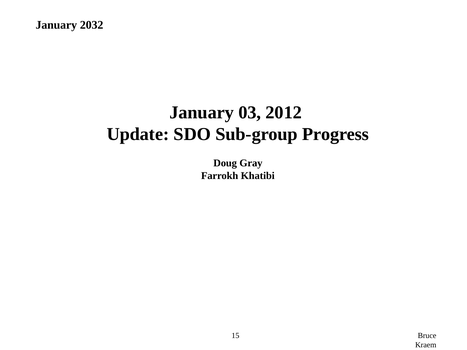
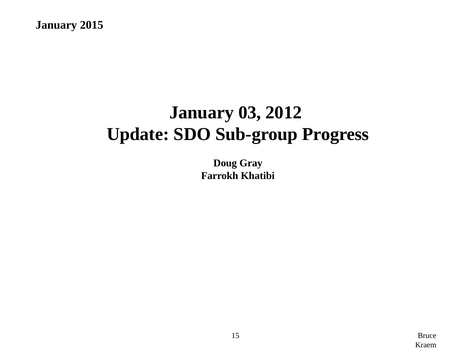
2032: 2032 -> 2015
